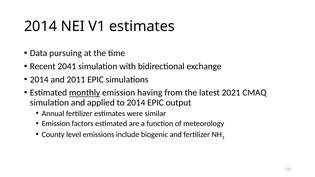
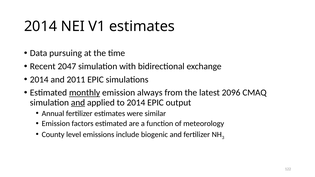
2041: 2041 -> 2047
having: having -> always
2021: 2021 -> 2096
and at (78, 103) underline: none -> present
